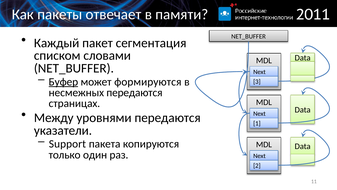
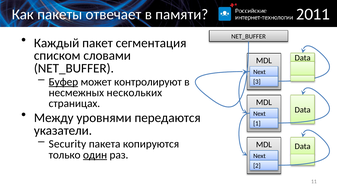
формируются: формируются -> контролируют
несмежных передаются: передаются -> нескольких
Support: Support -> Security
один underline: none -> present
